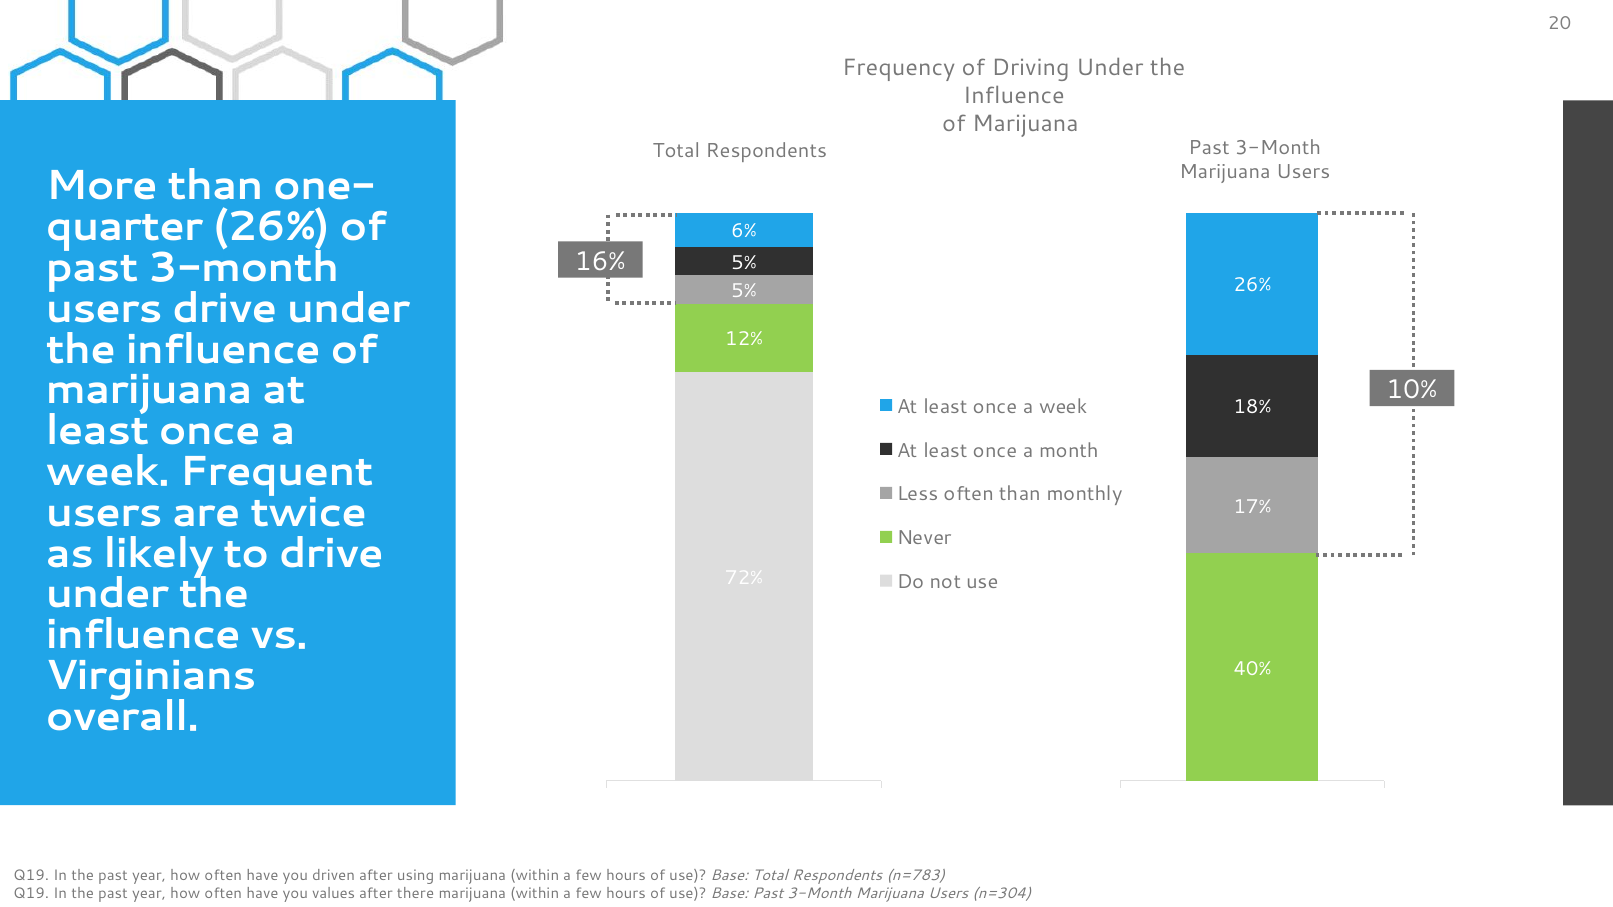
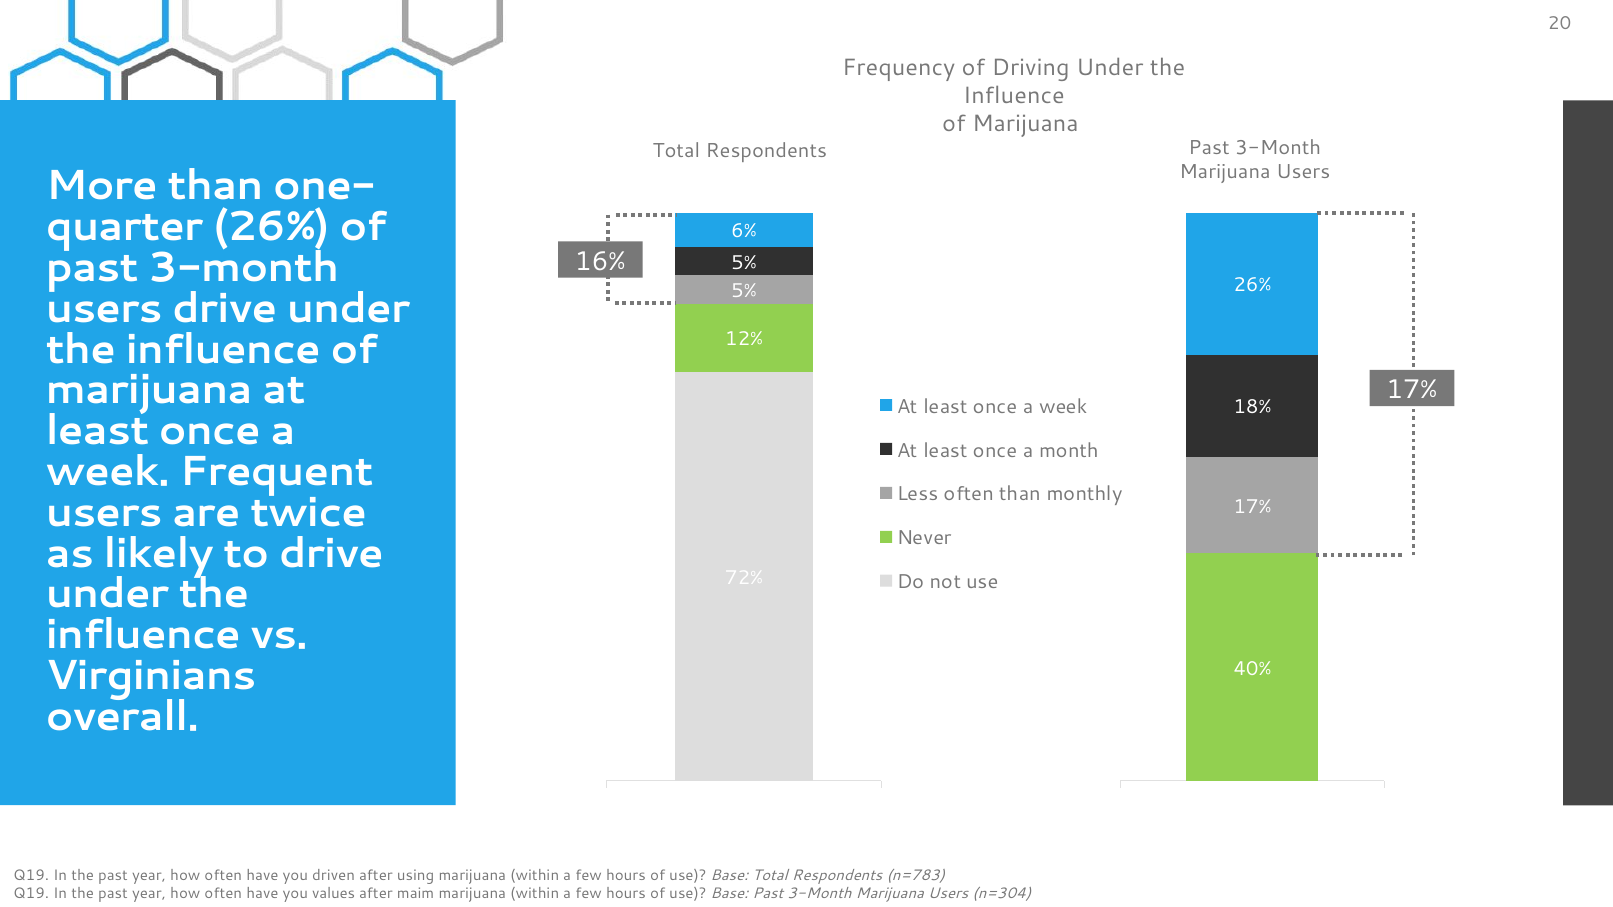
10% at (1412, 390): 10% -> 17%
there: there -> maim
